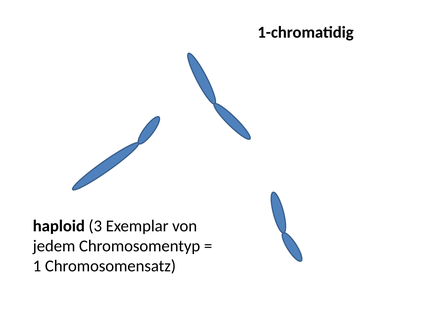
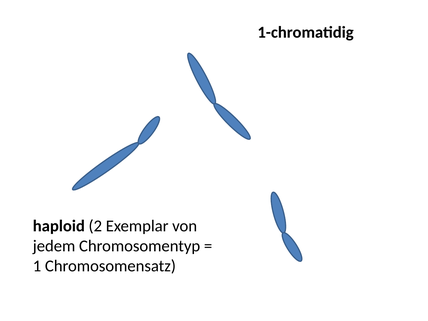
3: 3 -> 2
